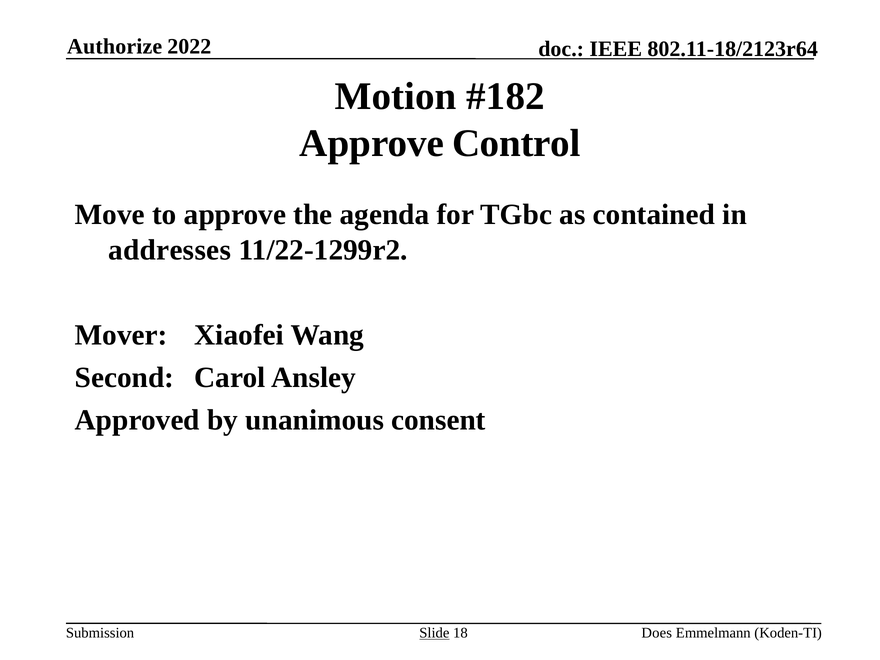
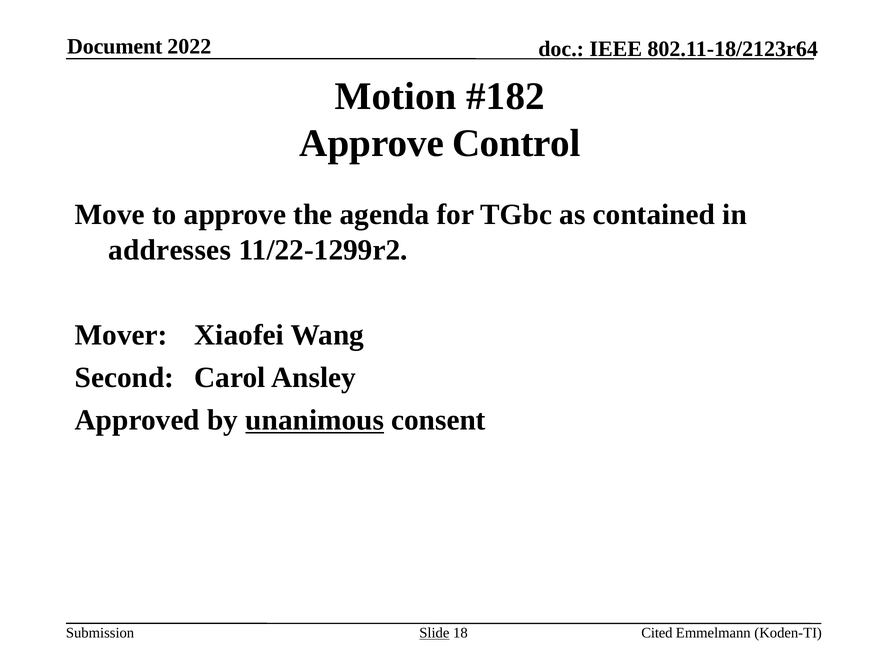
Authorize: Authorize -> Document
unanimous underline: none -> present
Does: Does -> Cited
